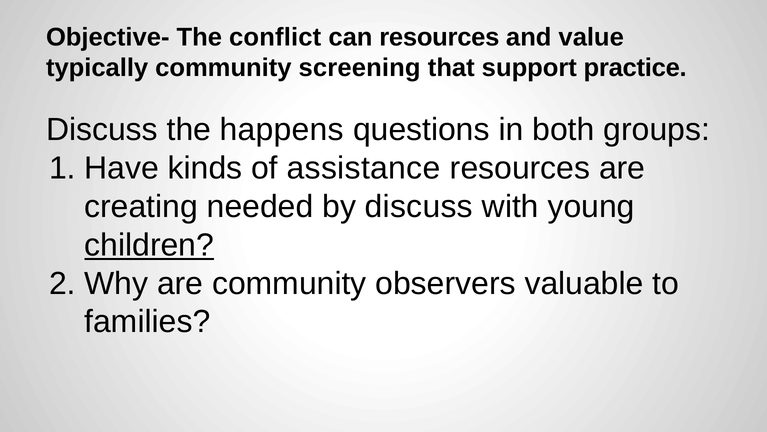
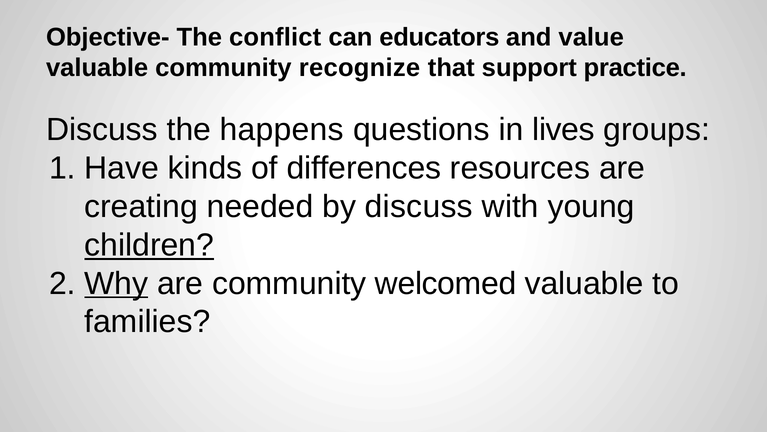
can resources: resources -> educators
typically at (97, 68): typically -> valuable
screening: screening -> recognize
both: both -> lives
assistance: assistance -> differences
Why underline: none -> present
observers: observers -> welcomed
